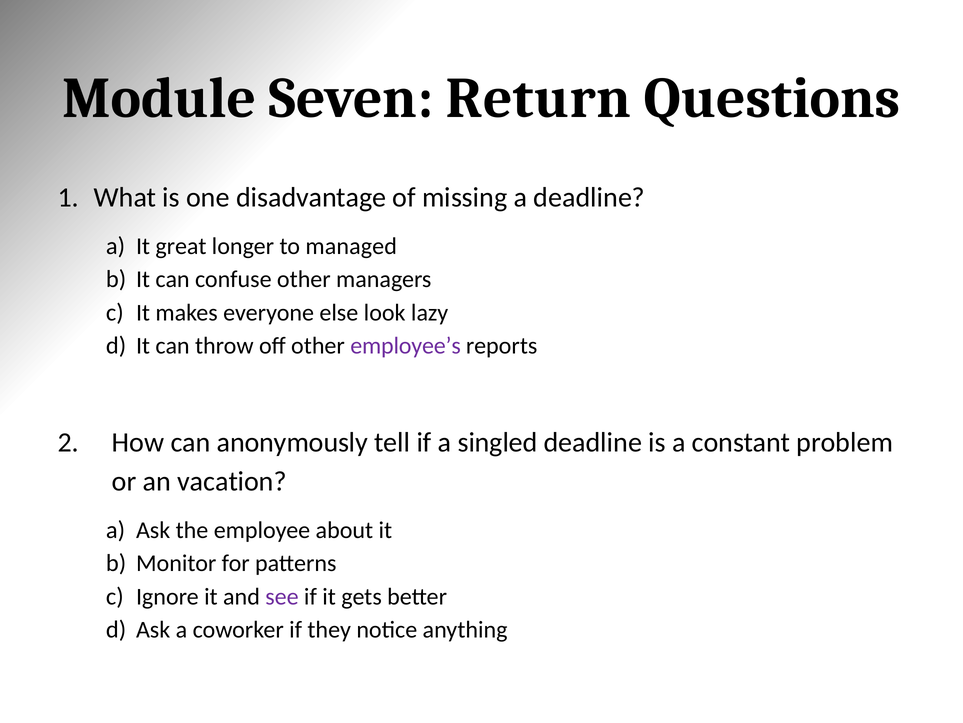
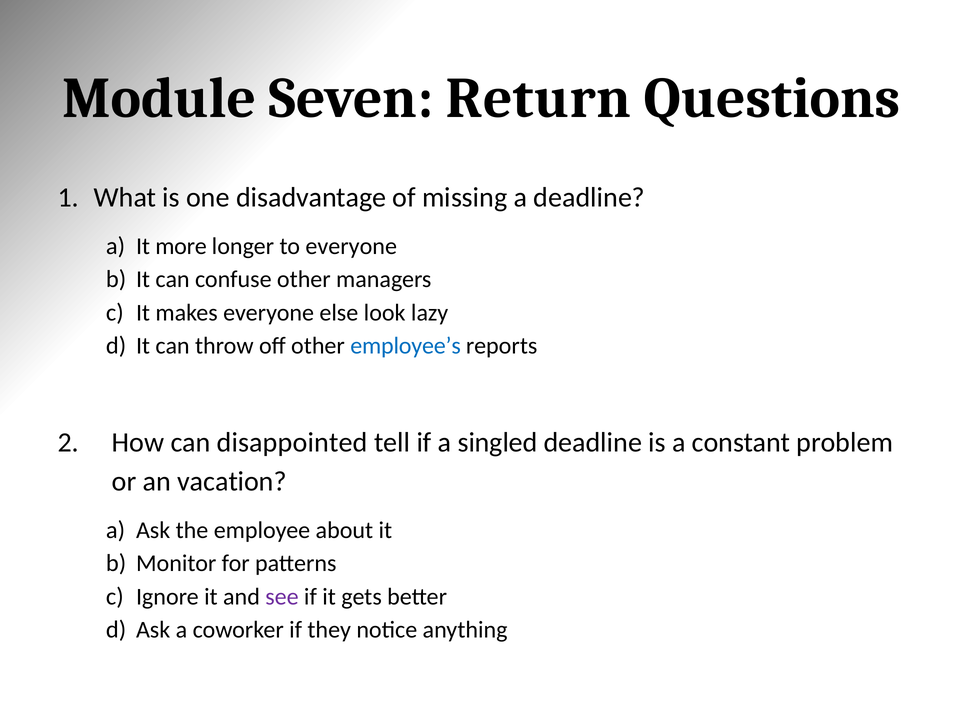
great: great -> more
to managed: managed -> everyone
employee’s colour: purple -> blue
anonymously: anonymously -> disappointed
